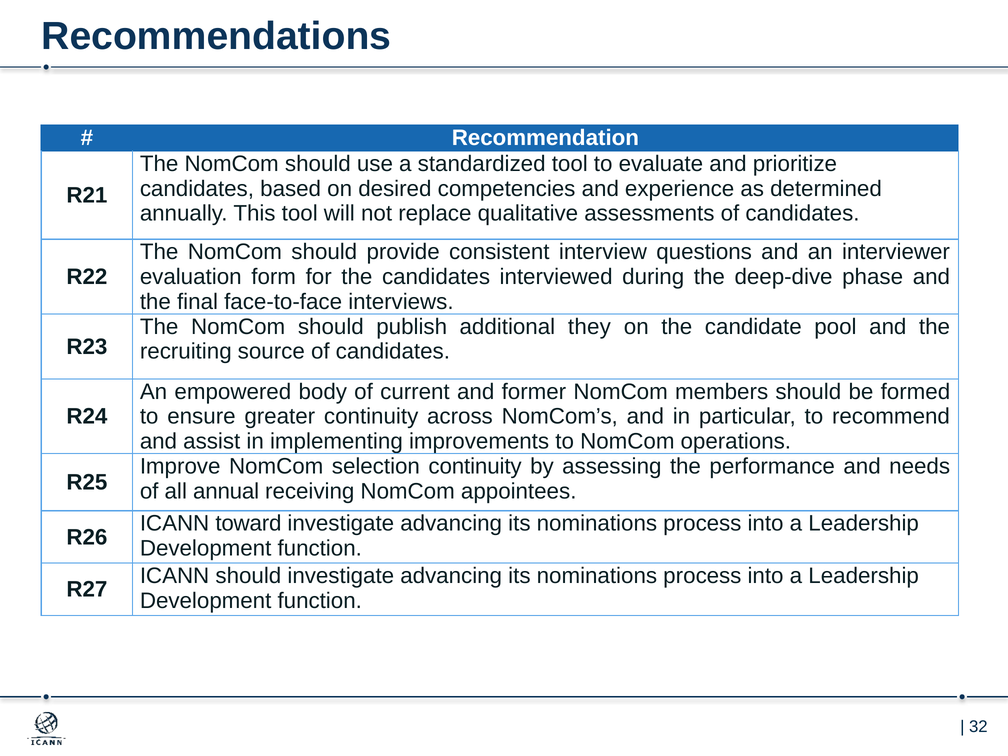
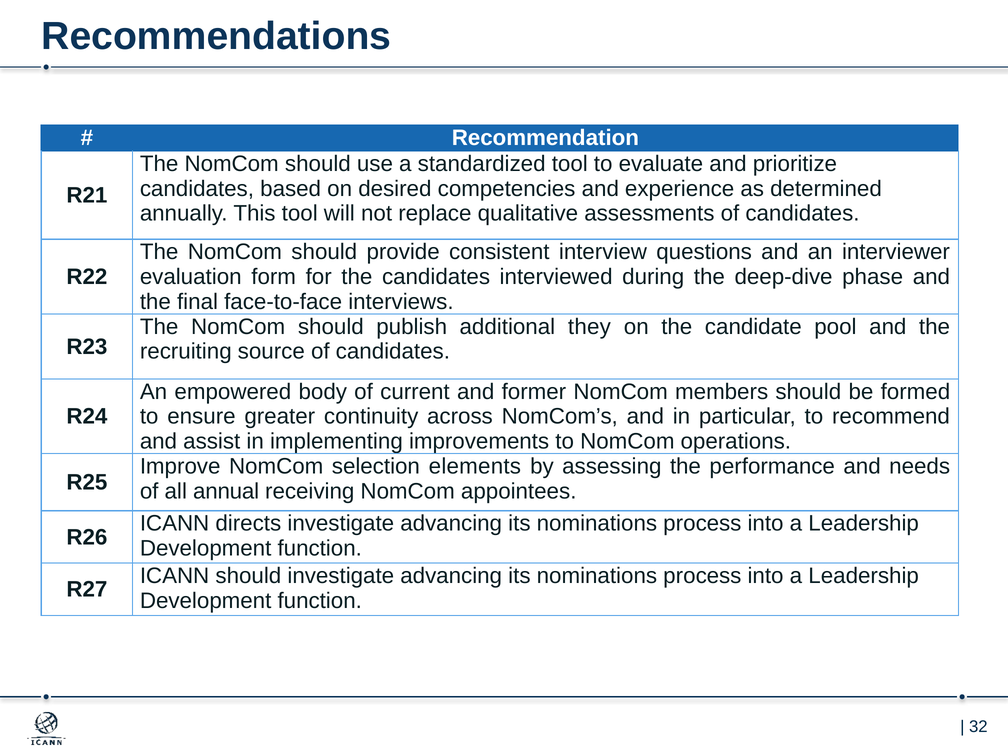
selection continuity: continuity -> elements
toward: toward -> directs
